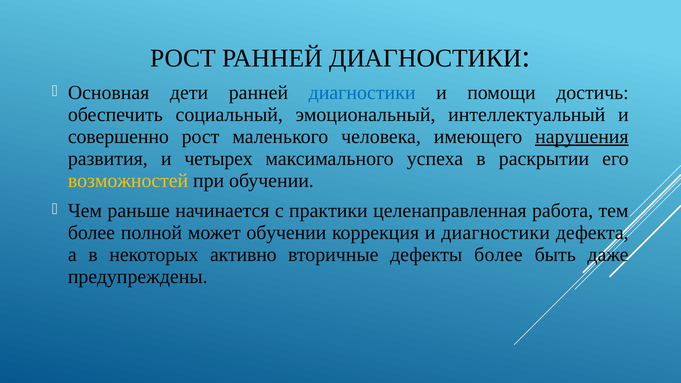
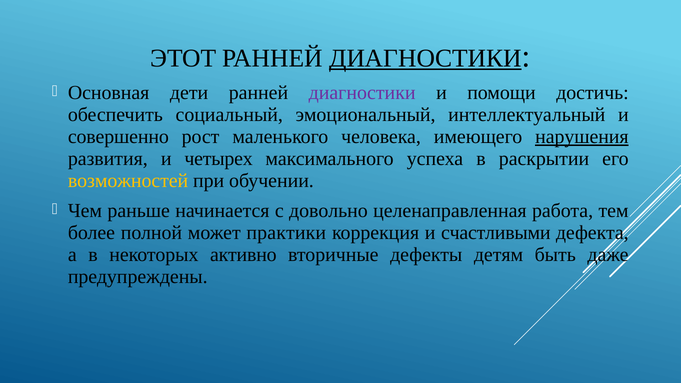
РОСТ at (183, 58): РОСТ -> ЭТОТ
ДИАГНОСТИКИ at (425, 58) underline: none -> present
диагностики at (362, 93) colour: blue -> purple
практики: практики -> довольно
может обучении: обучении -> практики
и диагностики: диагностики -> счастливыми
дефекты более: более -> детям
